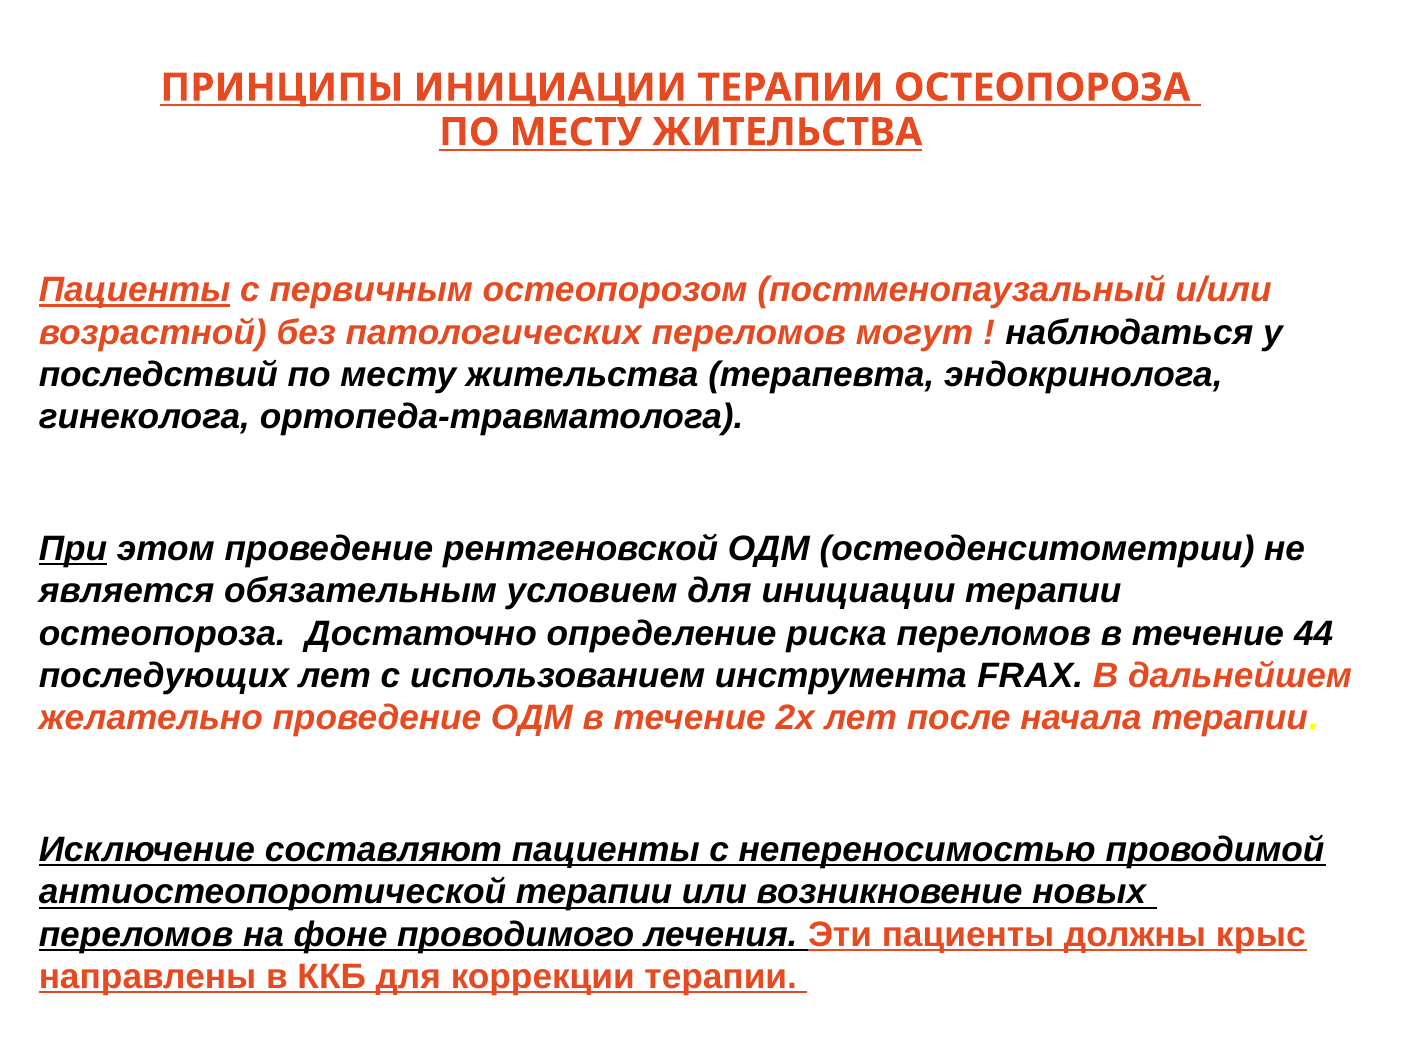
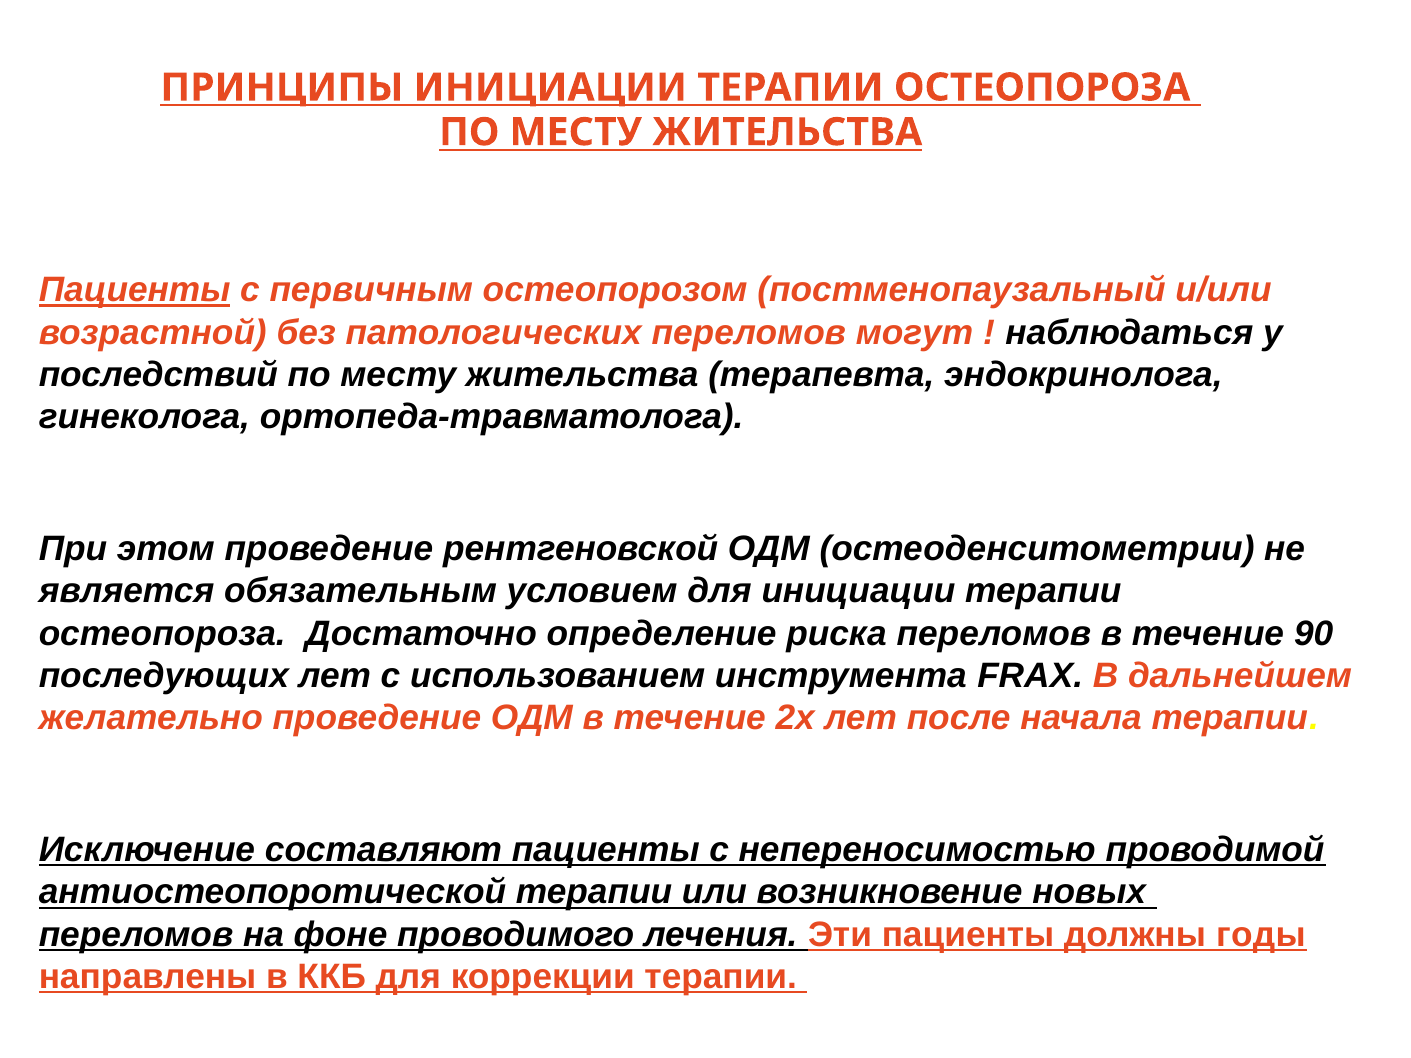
При underline: present -> none
44: 44 -> 90
крыс: крыс -> годы
